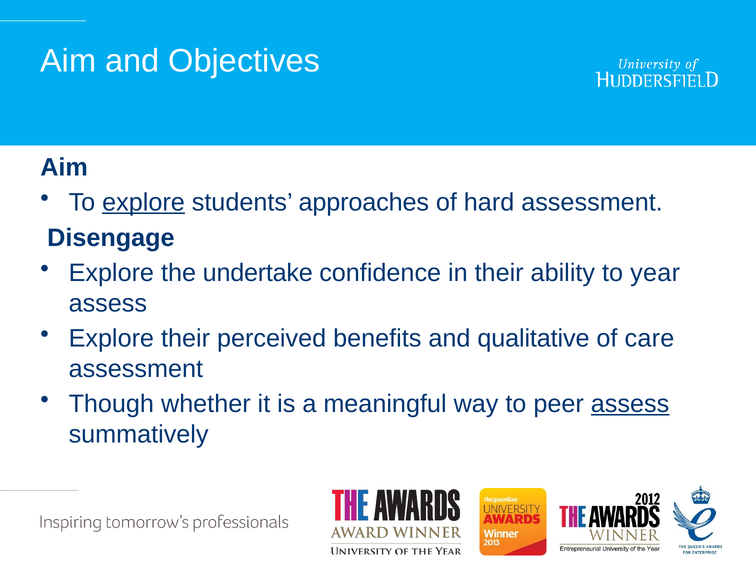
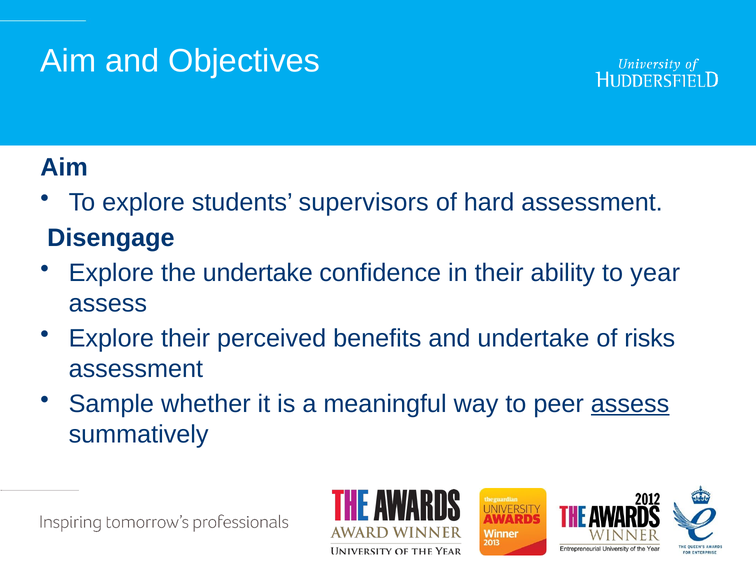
explore at (143, 202) underline: present -> none
approaches: approaches -> supervisors
and qualitative: qualitative -> undertake
care: care -> risks
Though: Though -> Sample
